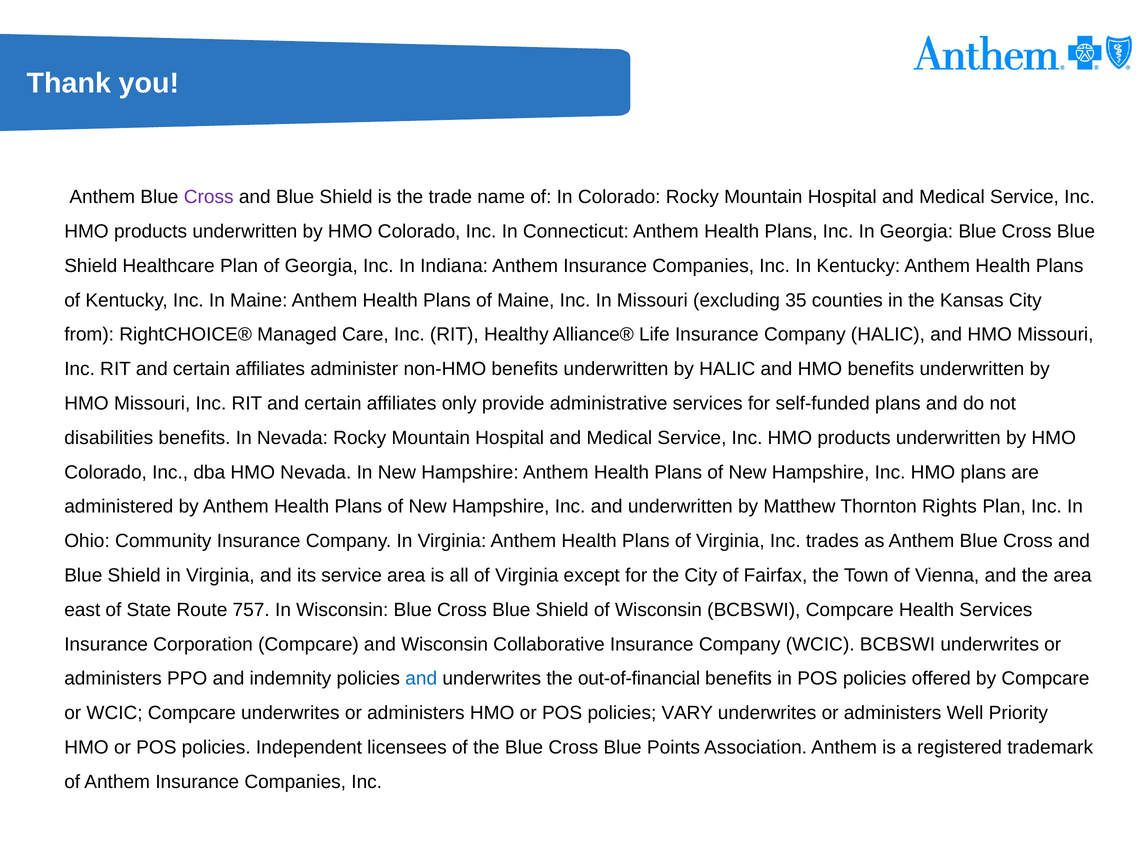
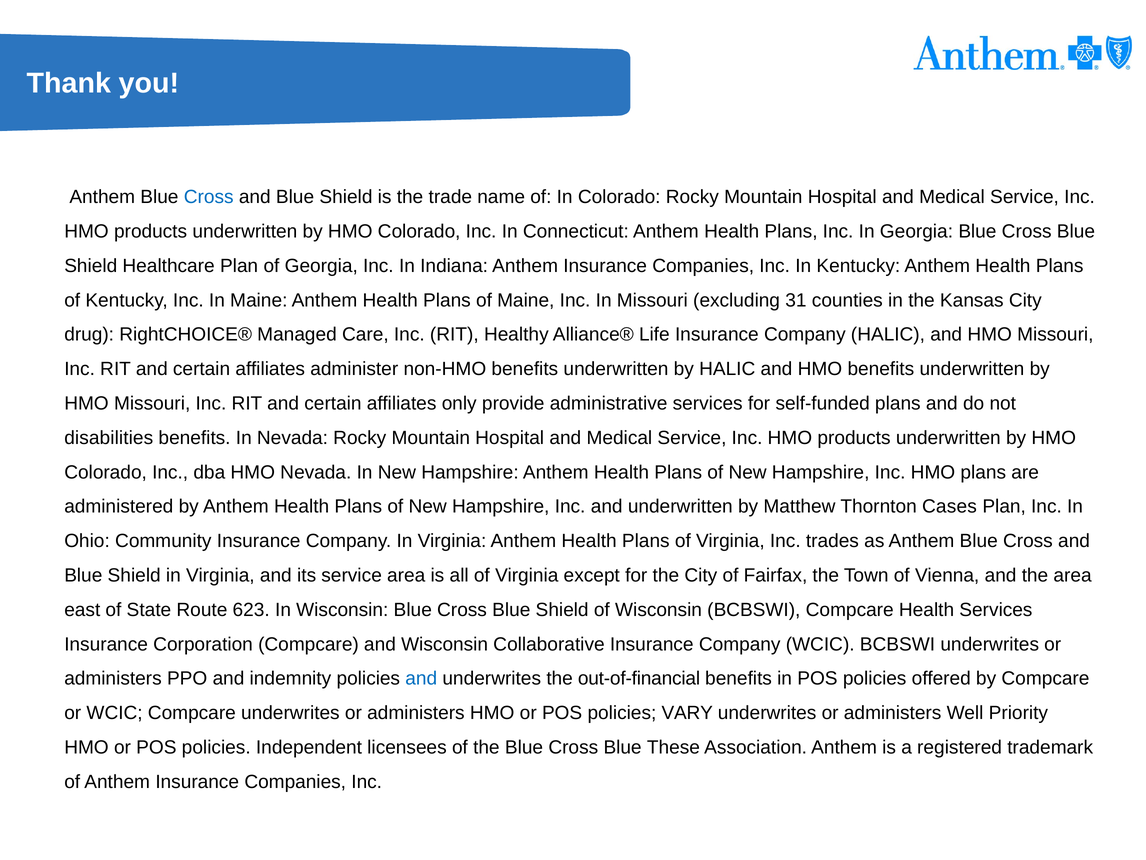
Cross at (209, 197) colour: purple -> blue
35: 35 -> 31
from: from -> drug
Rights: Rights -> Cases
757: 757 -> 623
Points: Points -> These
